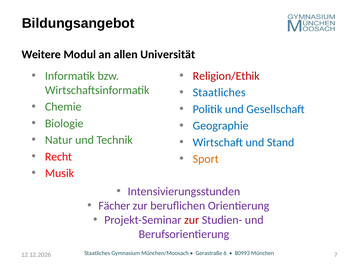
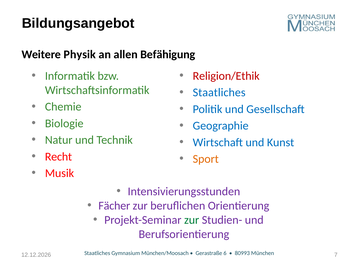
Modul: Modul -> Physik
Universität: Universität -> Befähigung
Stand: Stand -> Kunst
zur at (192, 220) colour: red -> green
